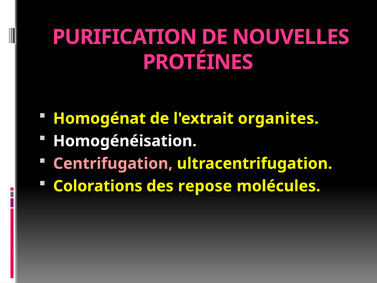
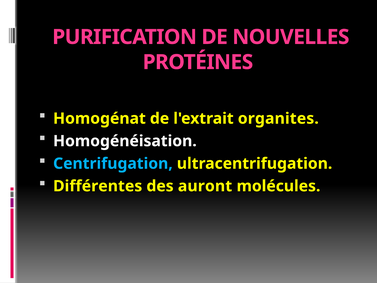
Centrifugation colour: pink -> light blue
Colorations: Colorations -> Différentes
repose: repose -> auront
